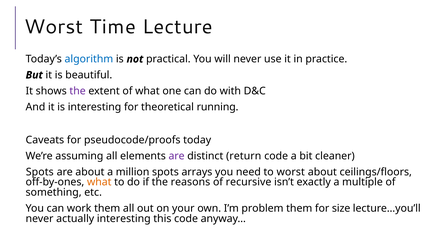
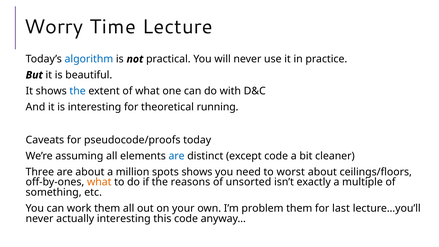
Worst at (54, 27): Worst -> Worry
the at (78, 91) colour: purple -> blue
are at (177, 156) colour: purple -> blue
return: return -> except
Spots at (40, 172): Spots -> Three
spots arrays: arrays -> shows
recursive: recursive -> unsorted
size: size -> last
